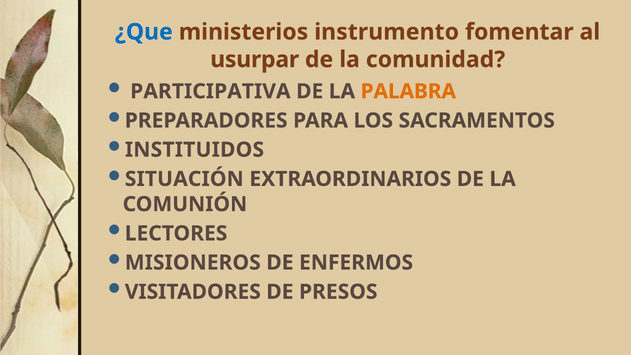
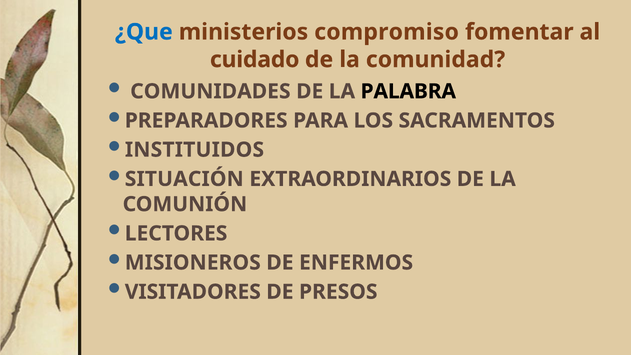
instrumento: instrumento -> compromiso
usurpar: usurpar -> cuidado
PARTICIPATIVA: PARTICIPATIVA -> COMUNIDADES
PALABRA colour: orange -> black
